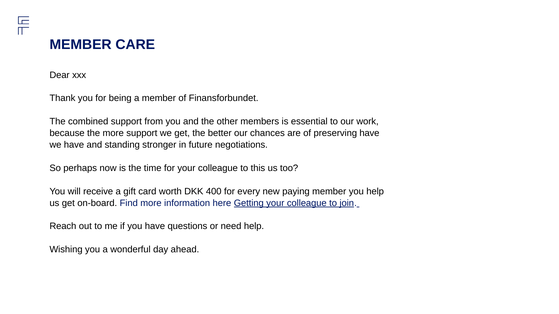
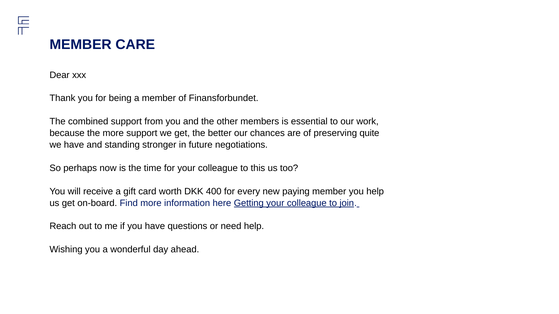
preserving have: have -> quite
